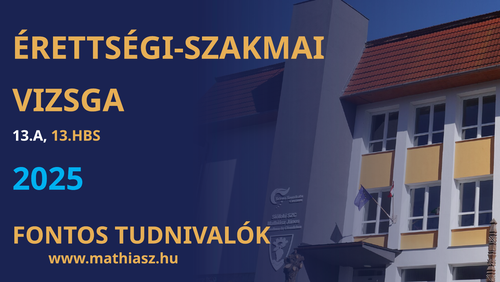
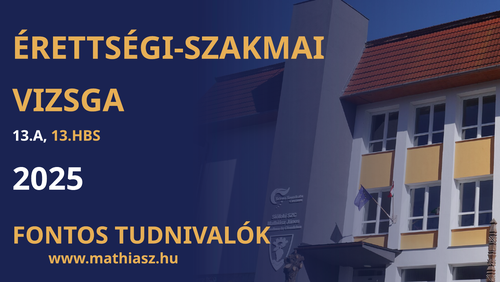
2025 colour: light blue -> white
